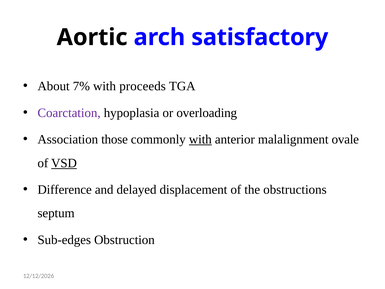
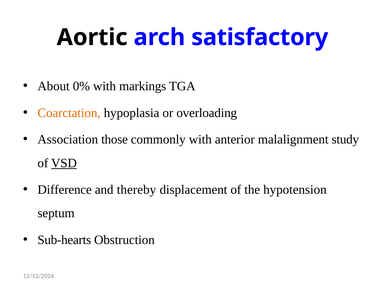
7%: 7% -> 0%
proceeds: proceeds -> markings
Coarctation colour: purple -> orange
with at (200, 139) underline: present -> none
ovale: ovale -> study
delayed: delayed -> thereby
obstructions: obstructions -> hypotension
Sub-edges: Sub-edges -> Sub-hearts
